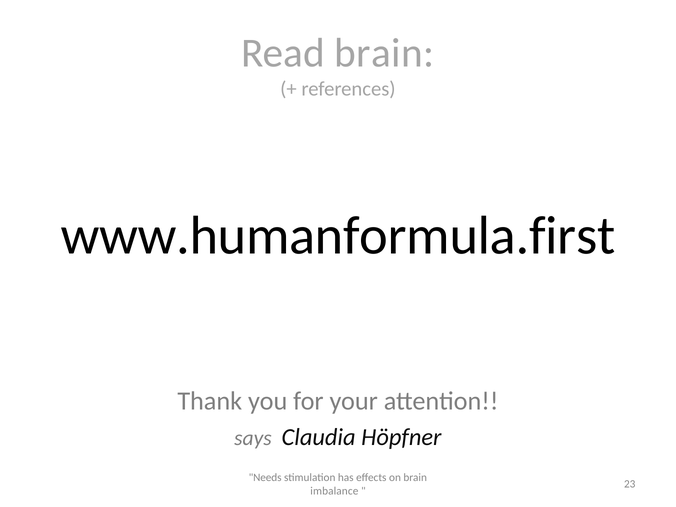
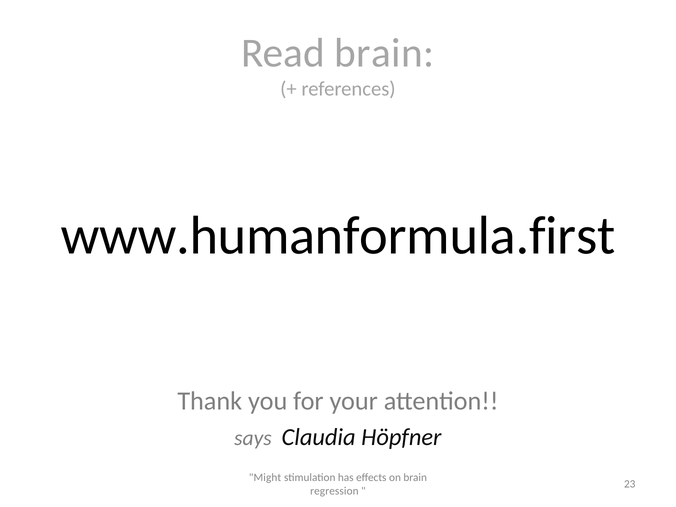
Needs: Needs -> Might
imbalance: imbalance -> regression
